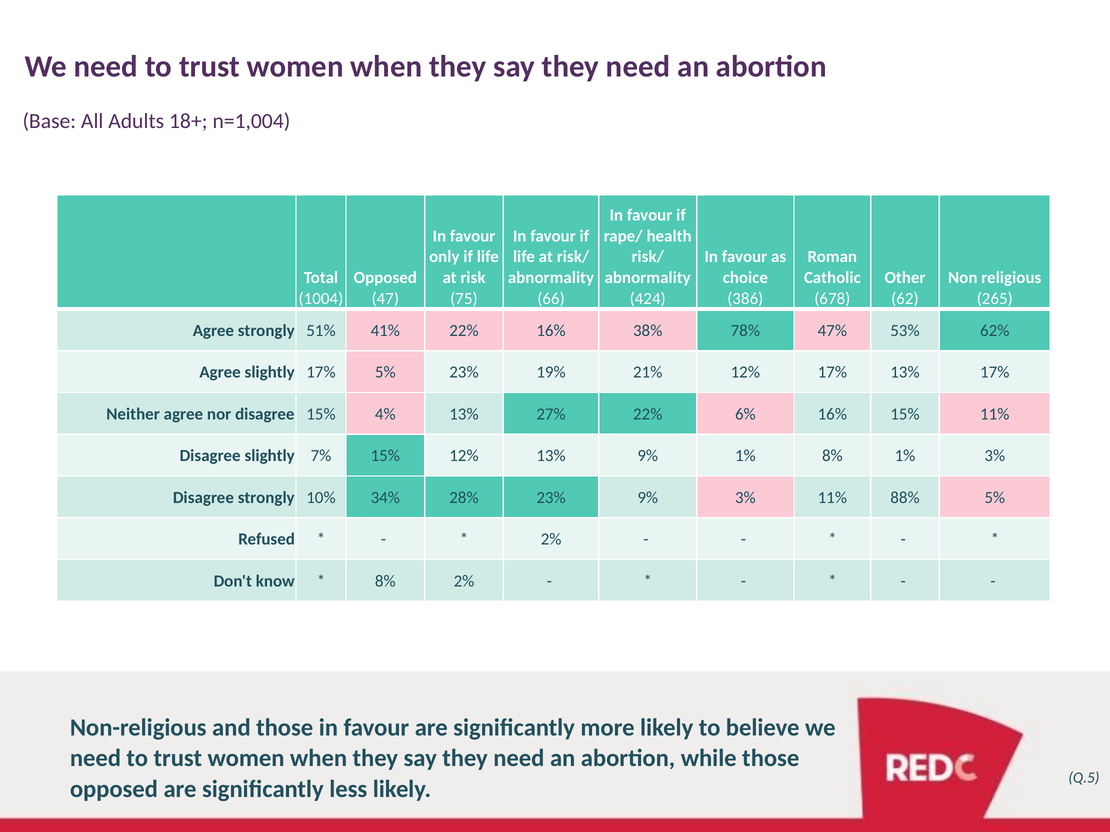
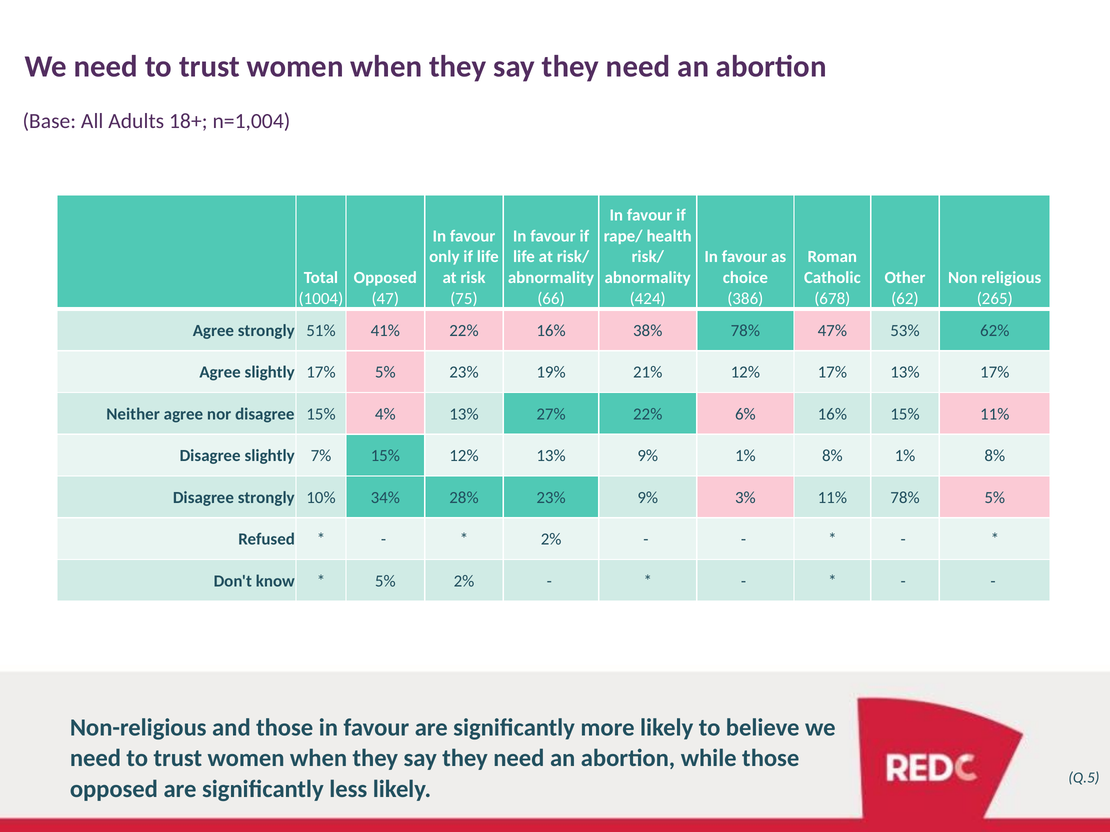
8% 1% 3%: 3% -> 8%
11% 88%: 88% -> 78%
8% at (385, 581): 8% -> 5%
